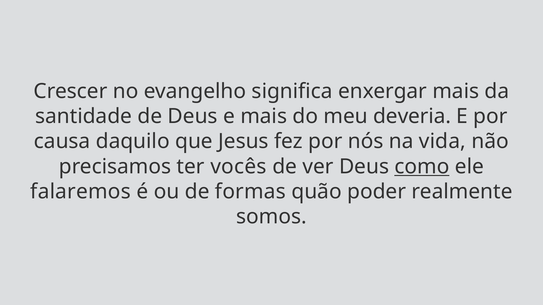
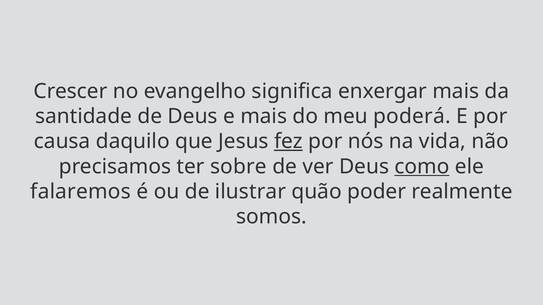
deveria: deveria -> poderá
fez underline: none -> present
vocês: vocês -> sobre
formas: formas -> ilustrar
